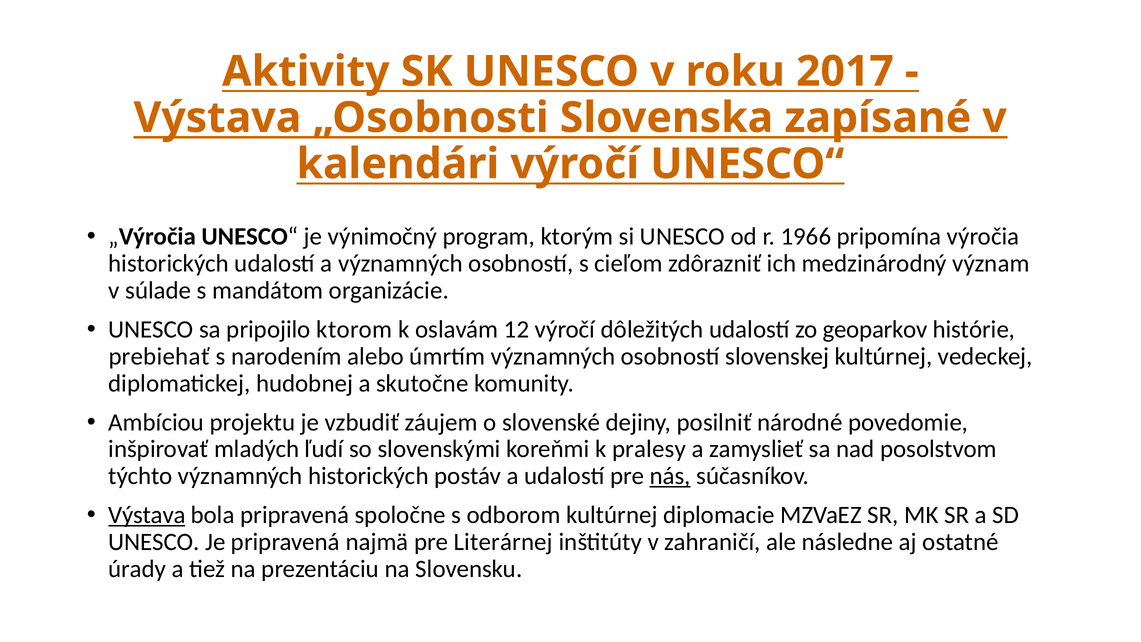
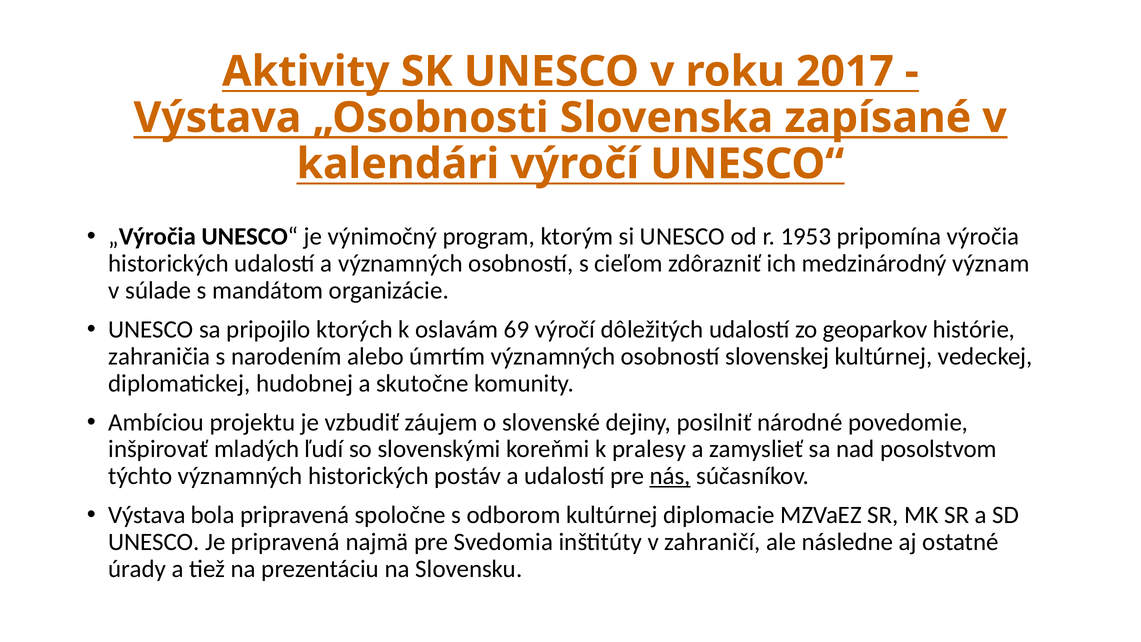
1966: 1966 -> 1953
ktorom: ktorom -> ktorých
12: 12 -> 69
prebiehať: prebiehať -> zahraničia
Výstava at (147, 515) underline: present -> none
Literárnej: Literárnej -> Svedomia
